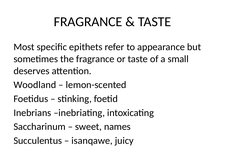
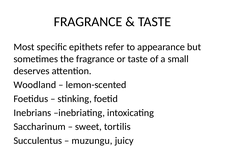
names: names -> tortilis
isanqawe: isanqawe -> muzungu
